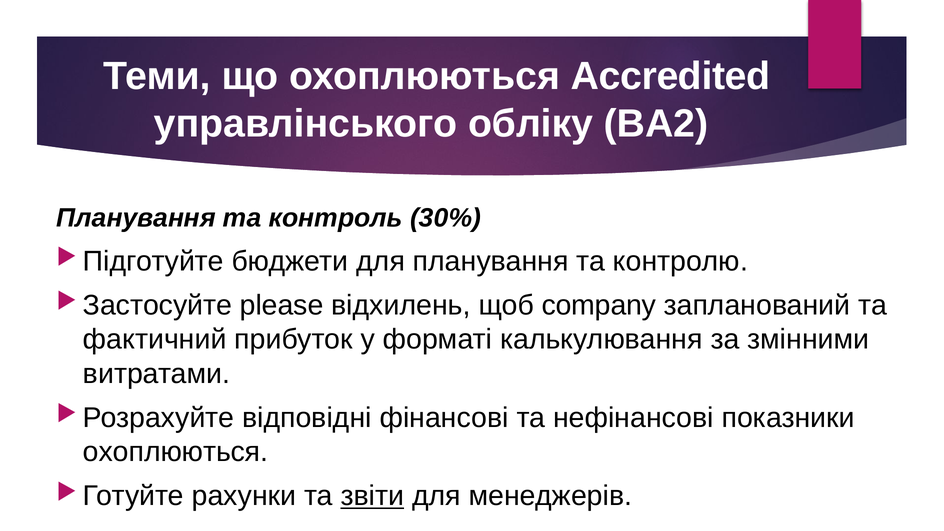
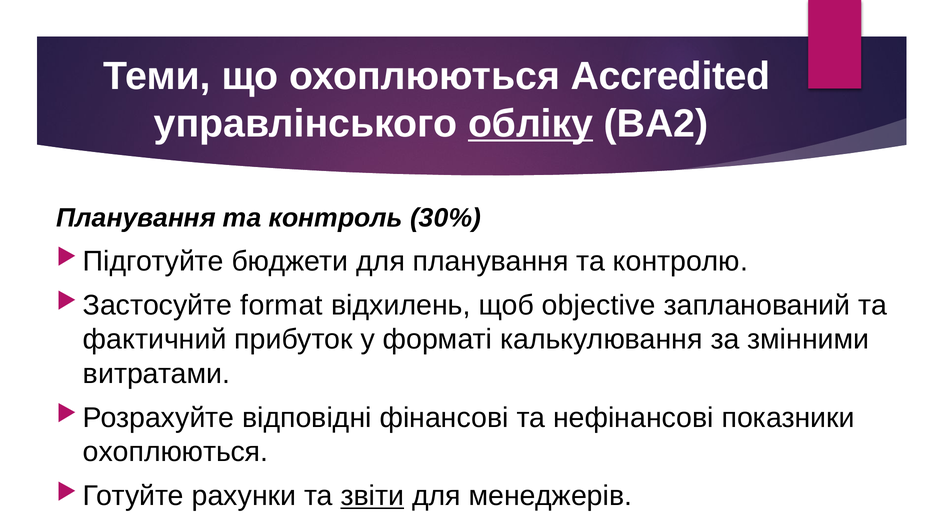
обліку underline: none -> present
please: please -> format
company: company -> objective
